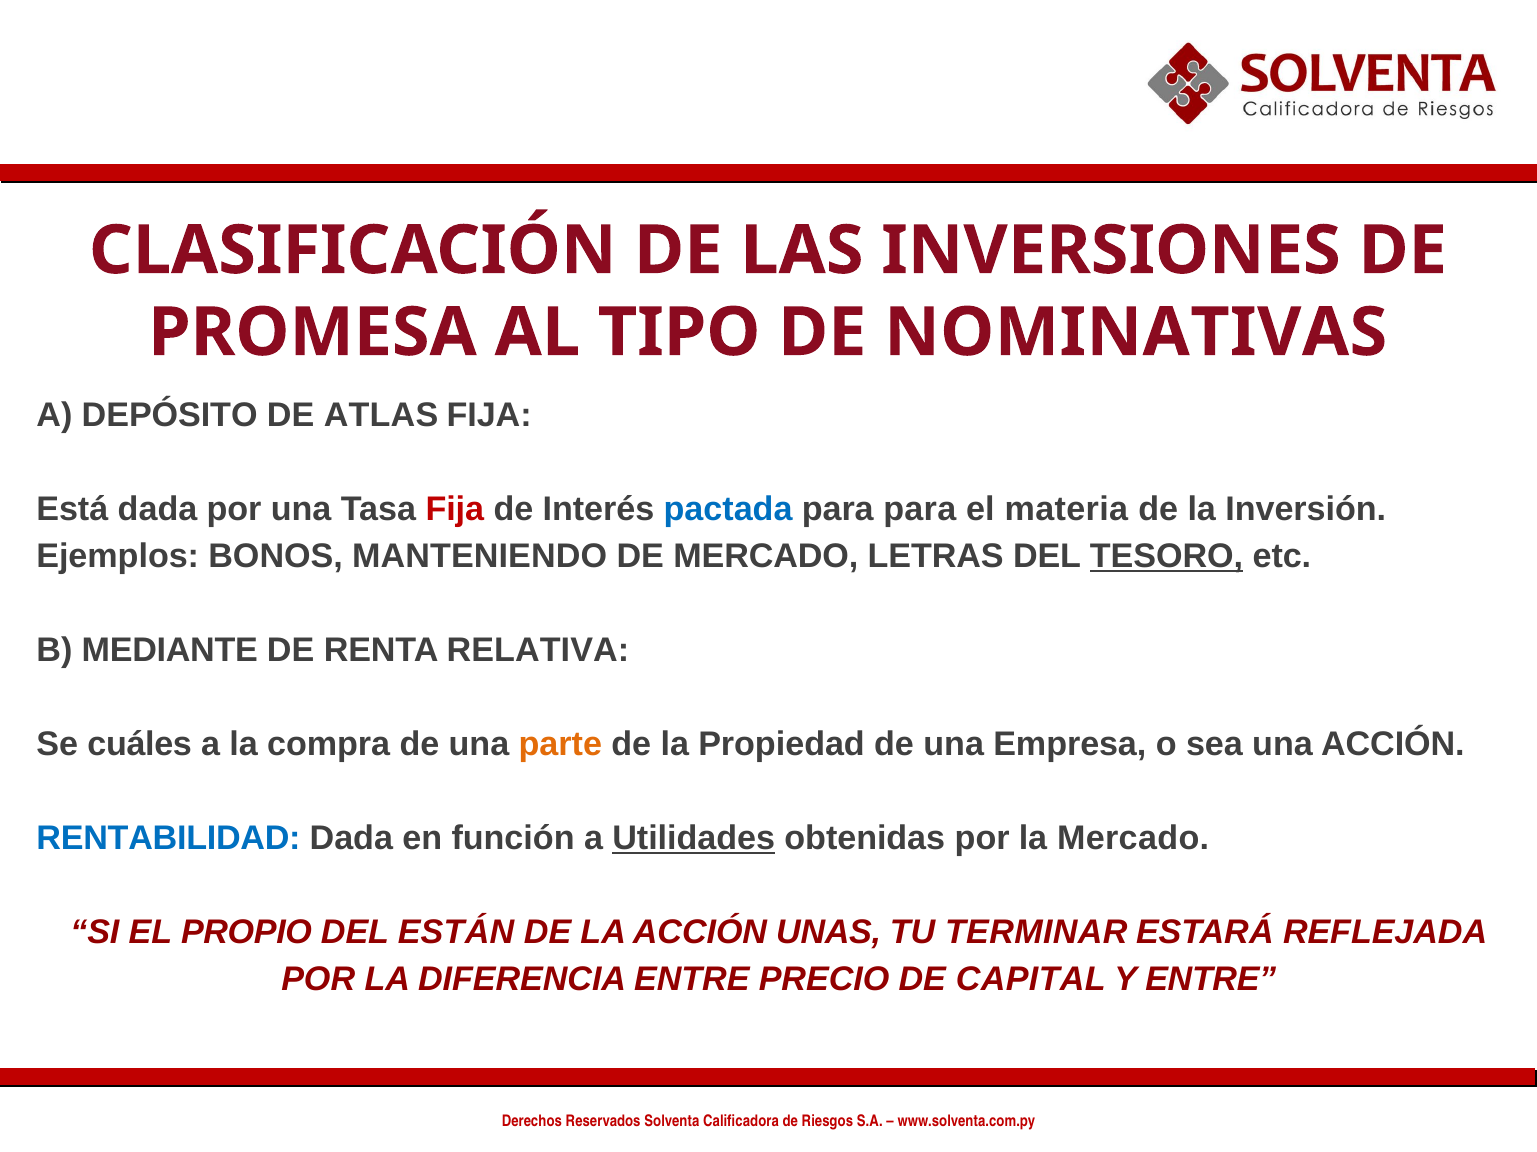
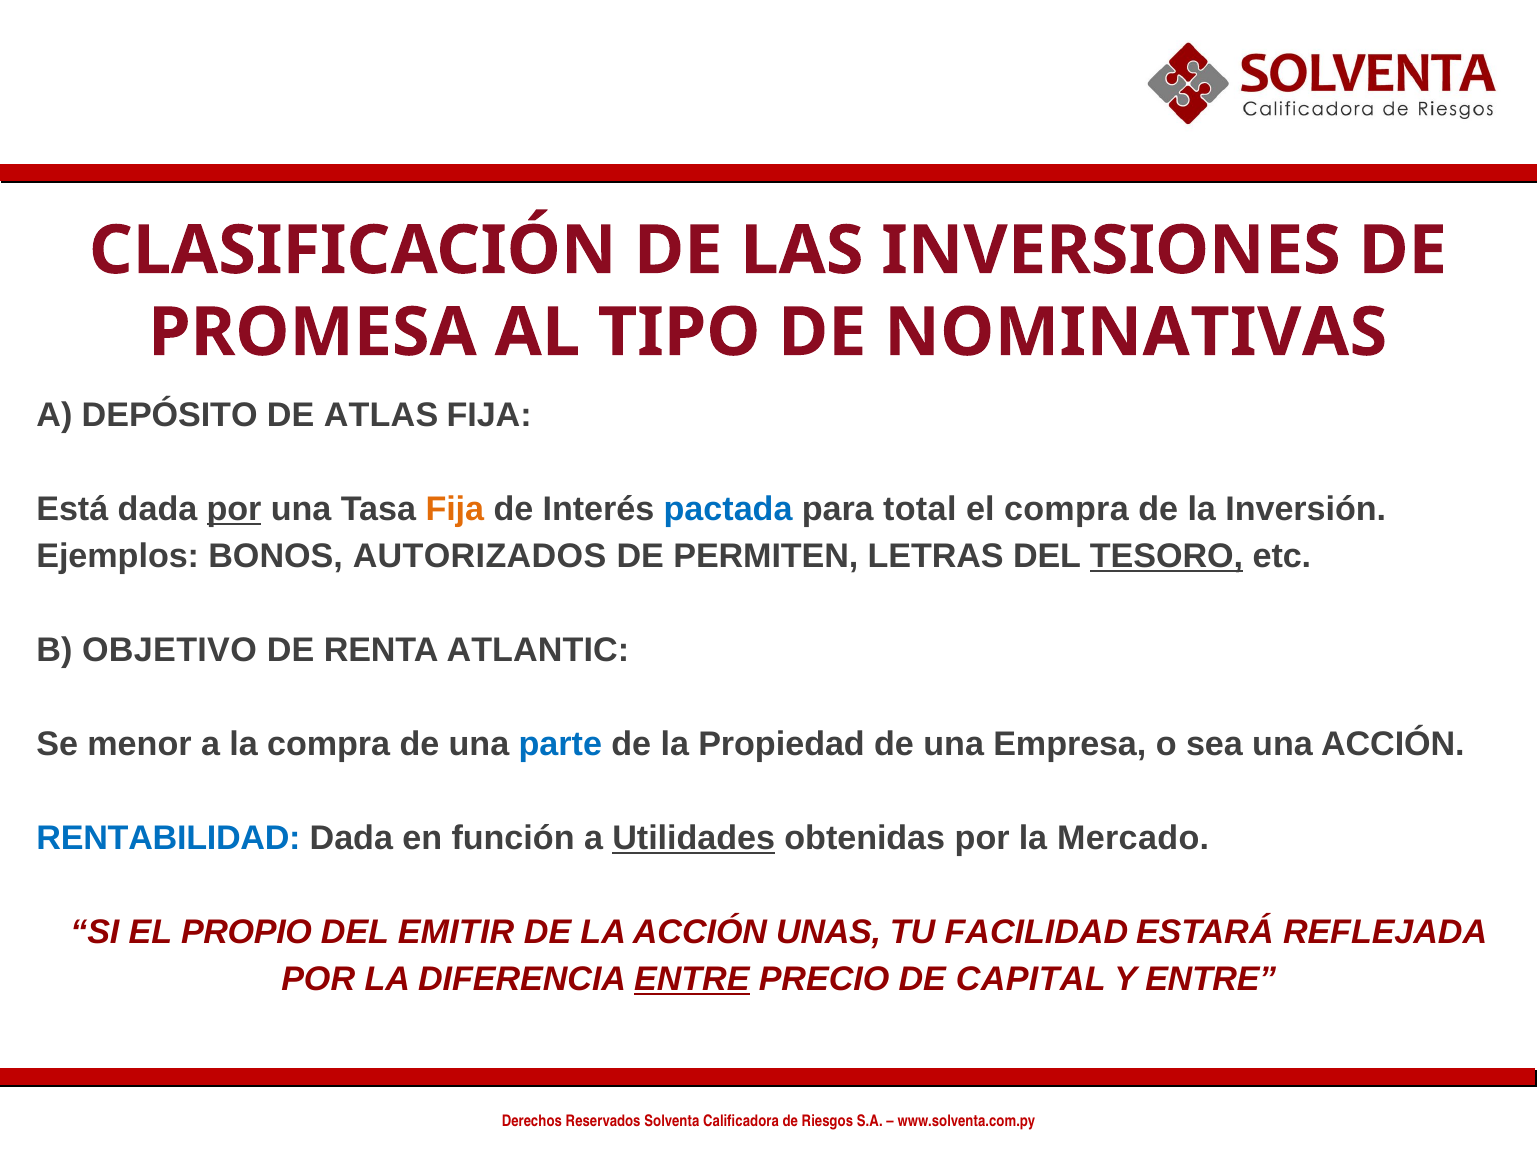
por at (234, 509) underline: none -> present
Fija at (455, 509) colour: red -> orange
para para: para -> total
el materia: materia -> compra
MANTENIENDO: MANTENIENDO -> AUTORIZADOS
DE MERCADO: MERCADO -> PERMITEN
MEDIANTE: MEDIANTE -> OBJETIVO
RELATIVA: RELATIVA -> ATLANTIC
cuáles: cuáles -> menor
parte colour: orange -> blue
ESTÁN: ESTÁN -> EMITIR
TERMINAR: TERMINAR -> FACILIDAD
ENTRE at (692, 980) underline: none -> present
